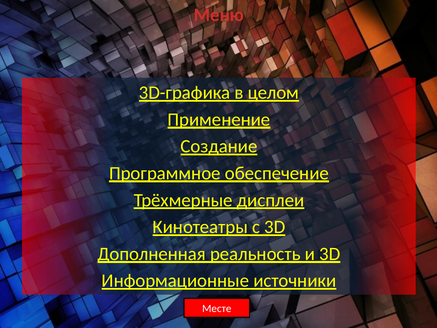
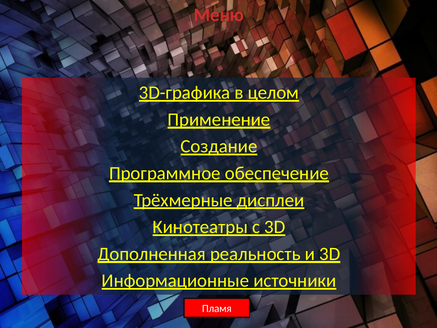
Месте: Месте -> Пламя
